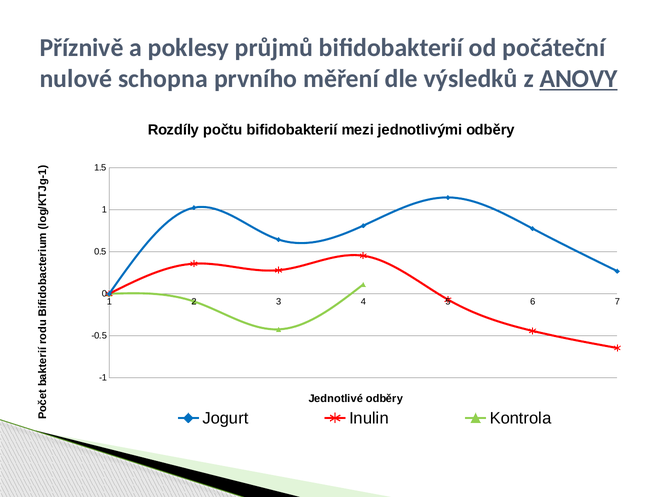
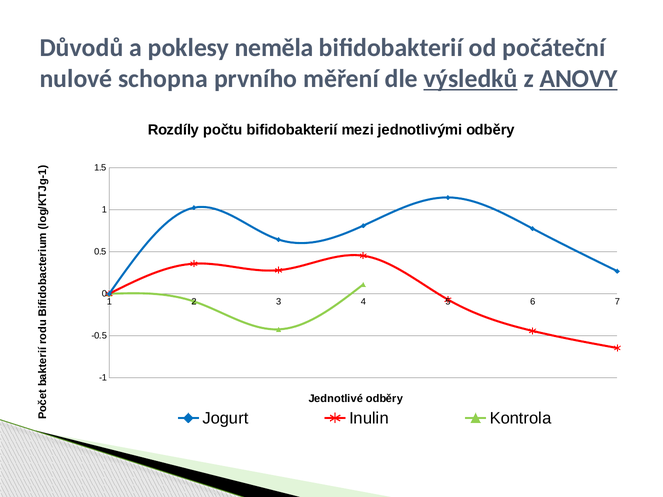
Příznivě: Příznivě -> Důvodů
průjmů: průjmů -> neměla
výsledků underline: none -> present
